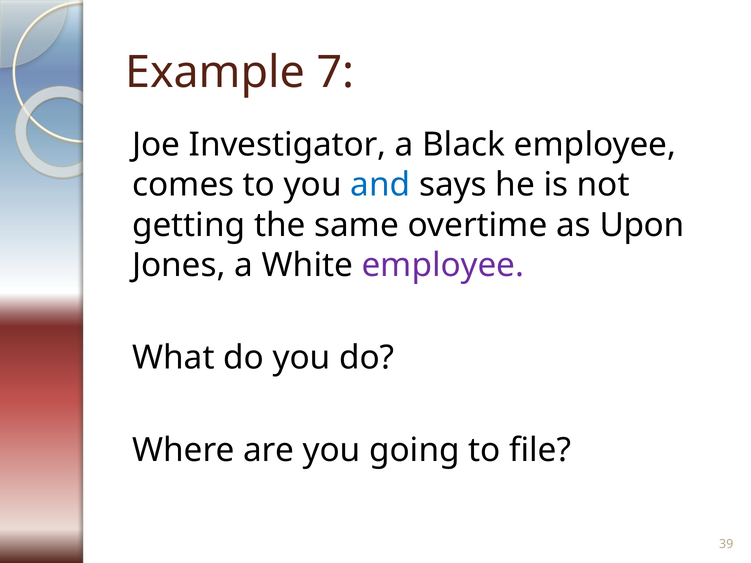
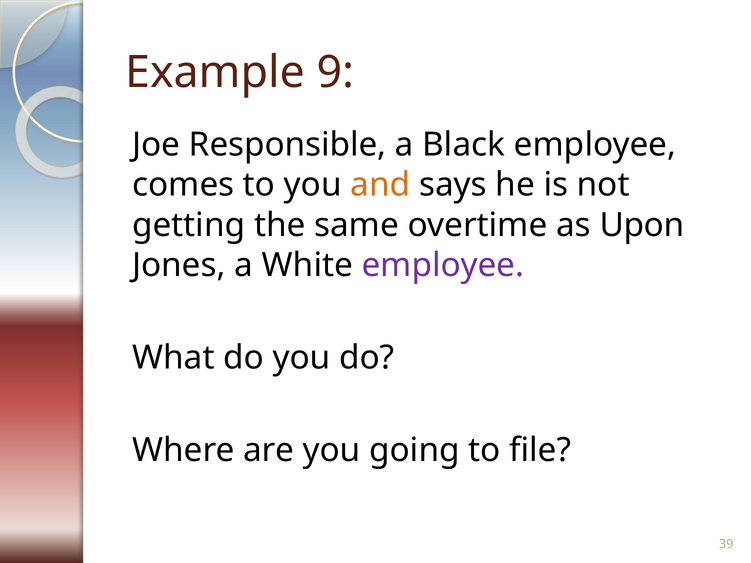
7: 7 -> 9
Investigator: Investigator -> Responsible
and colour: blue -> orange
